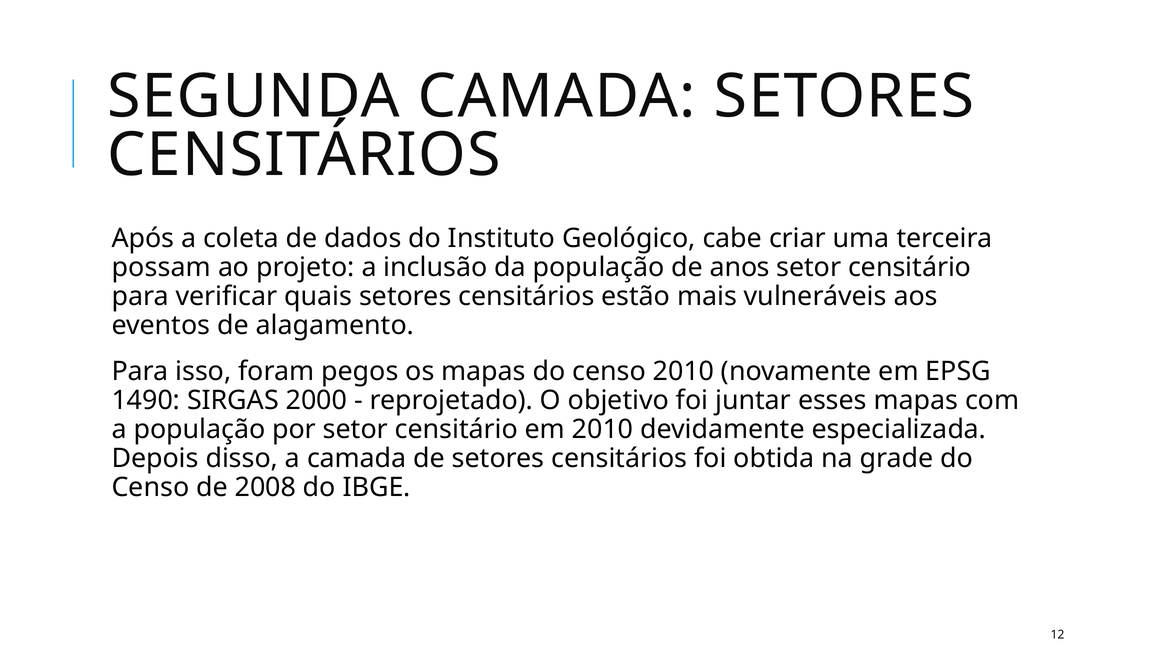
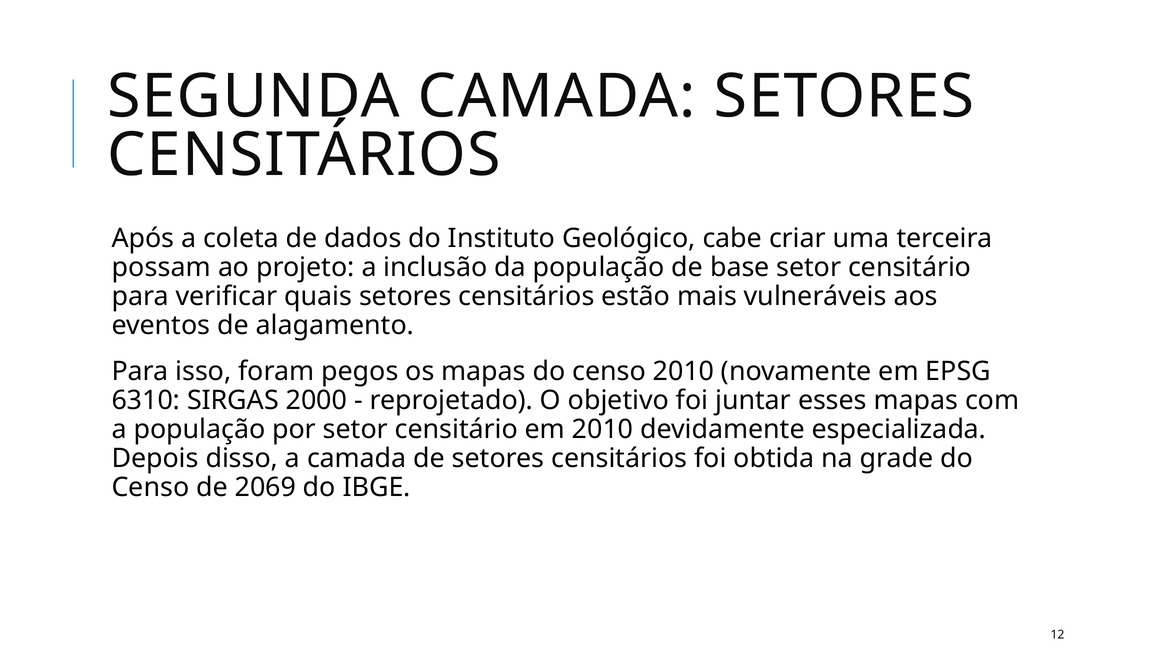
anos: anos -> base
1490: 1490 -> 6310
2008: 2008 -> 2069
